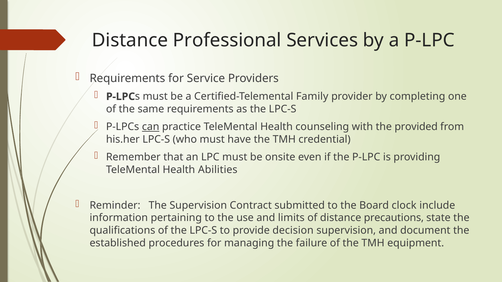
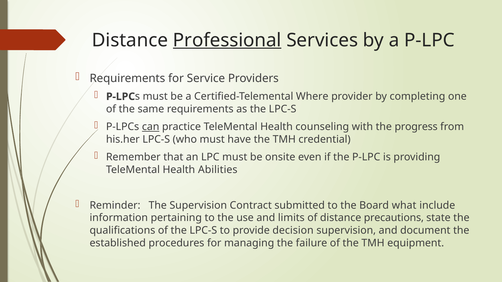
Professional underline: none -> present
Family: Family -> Where
provided: provided -> progress
clock: clock -> what
